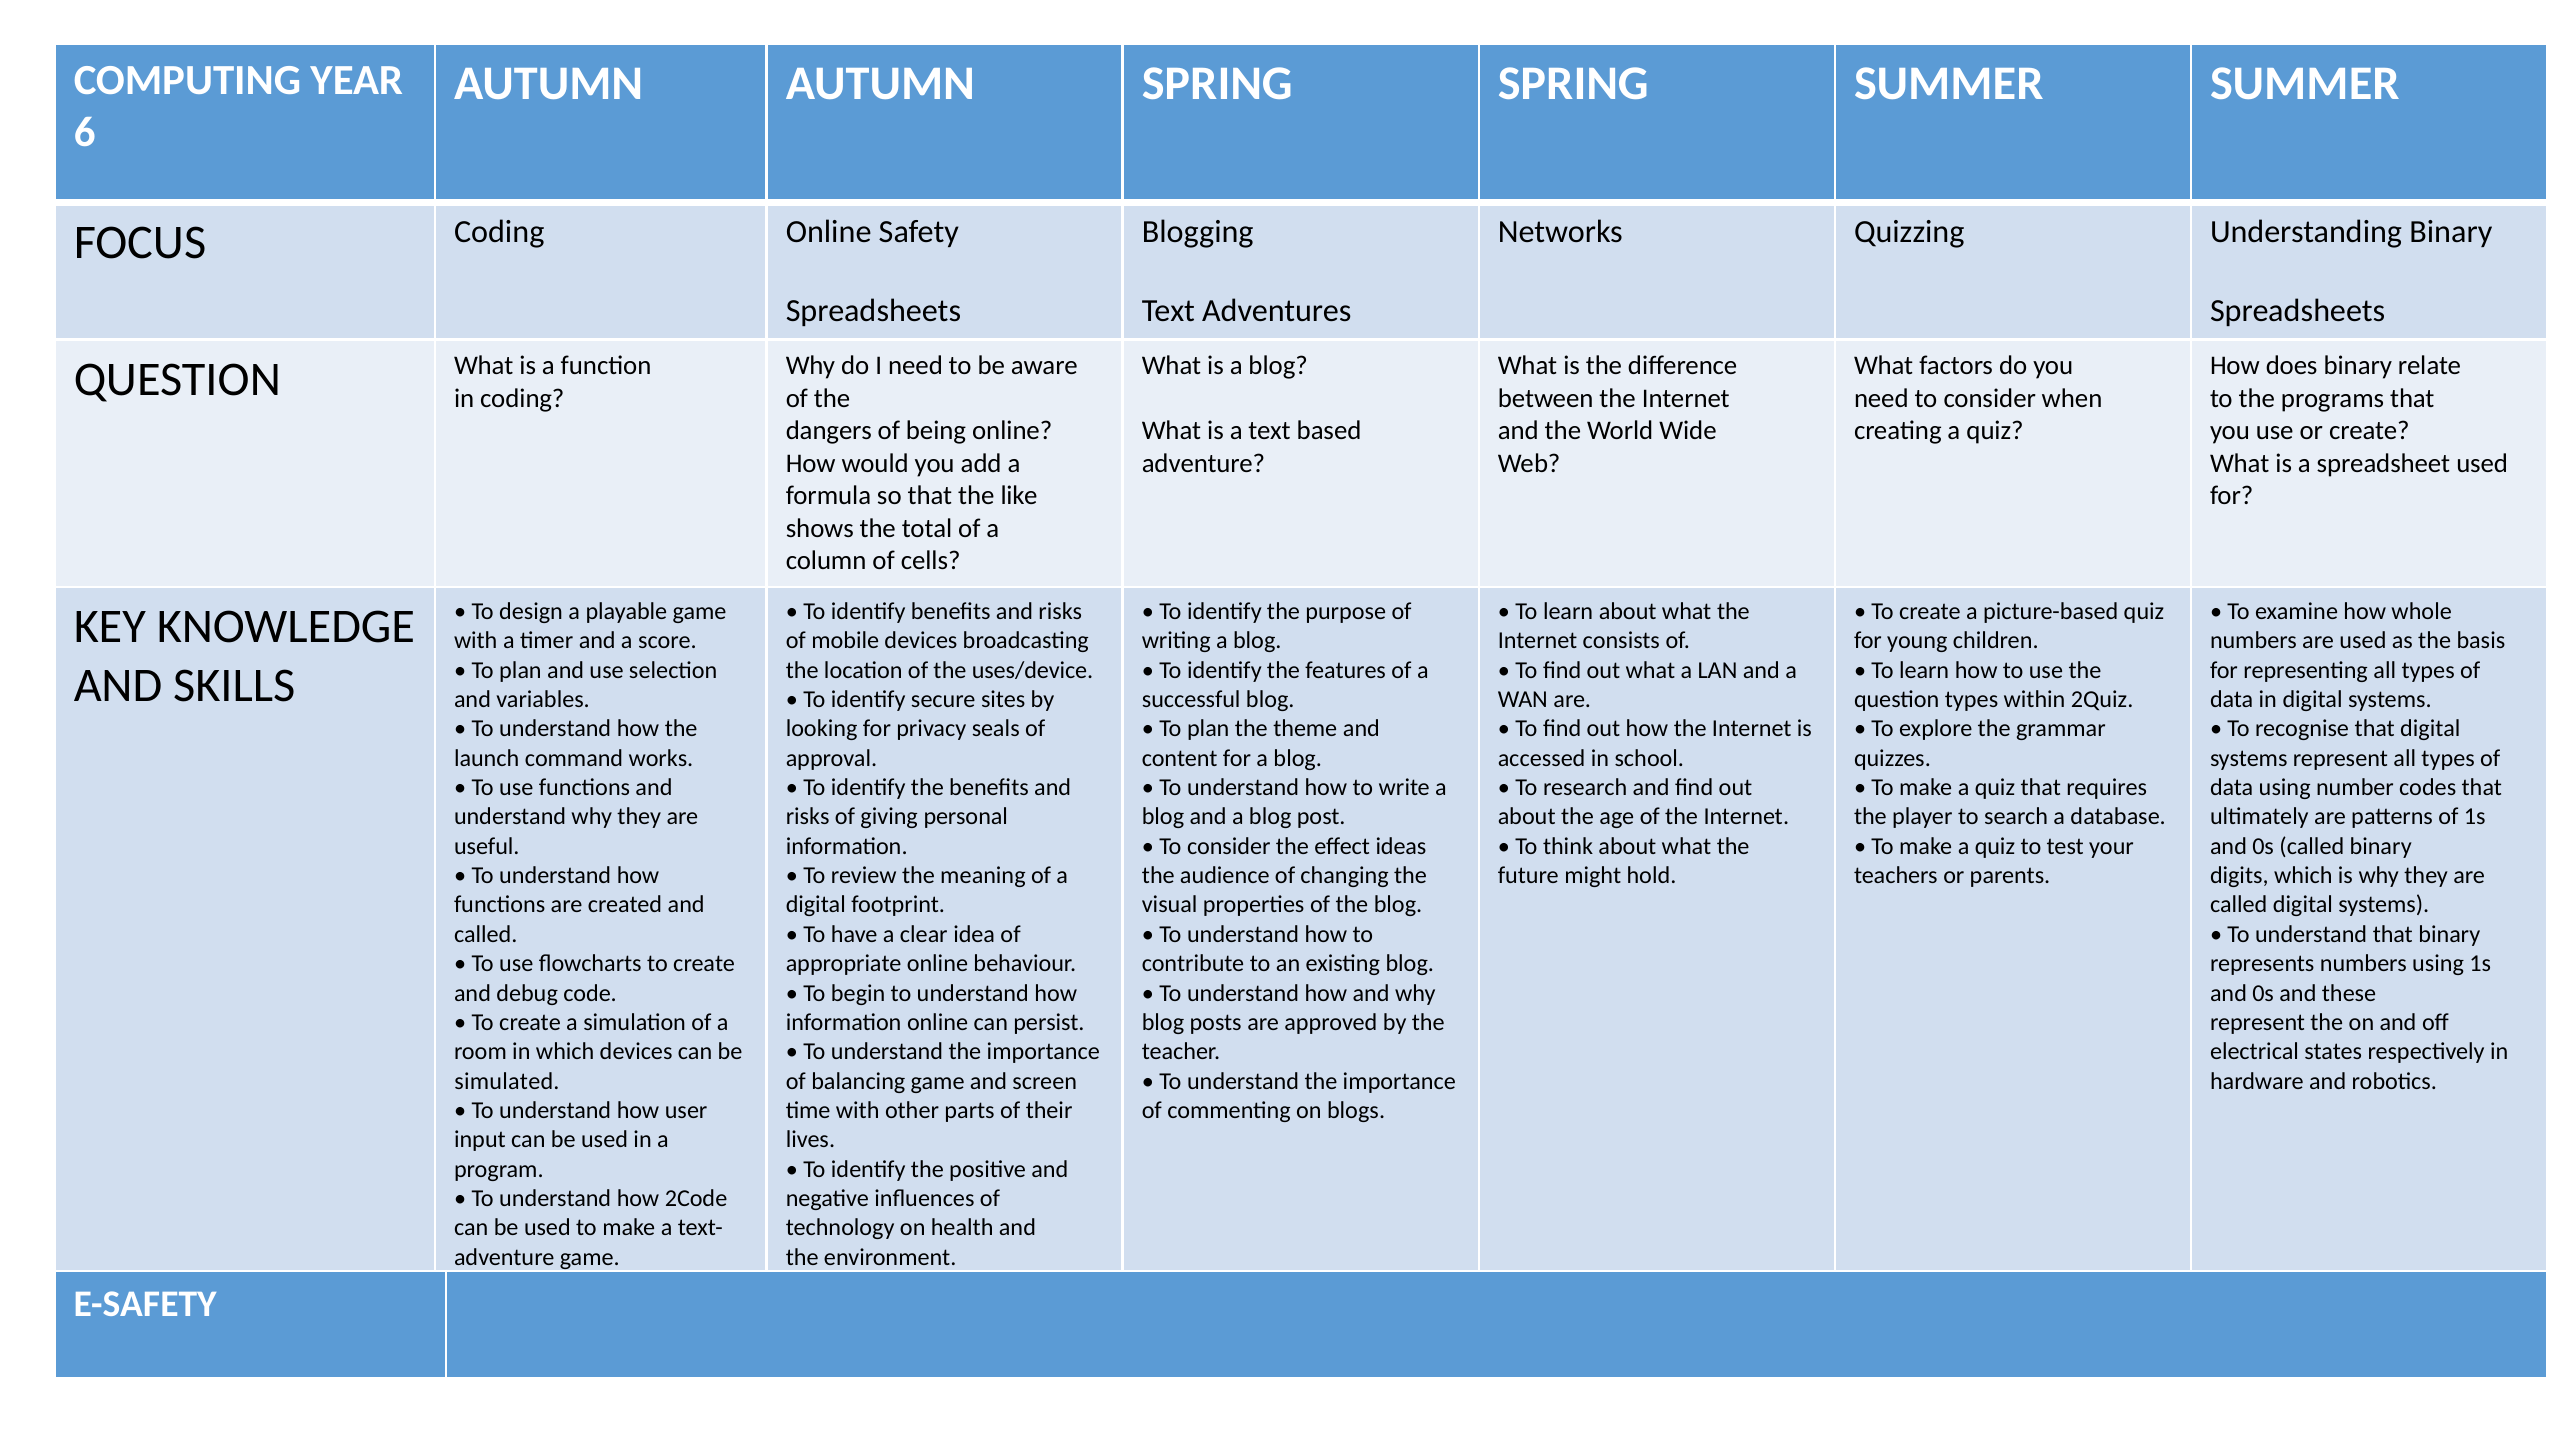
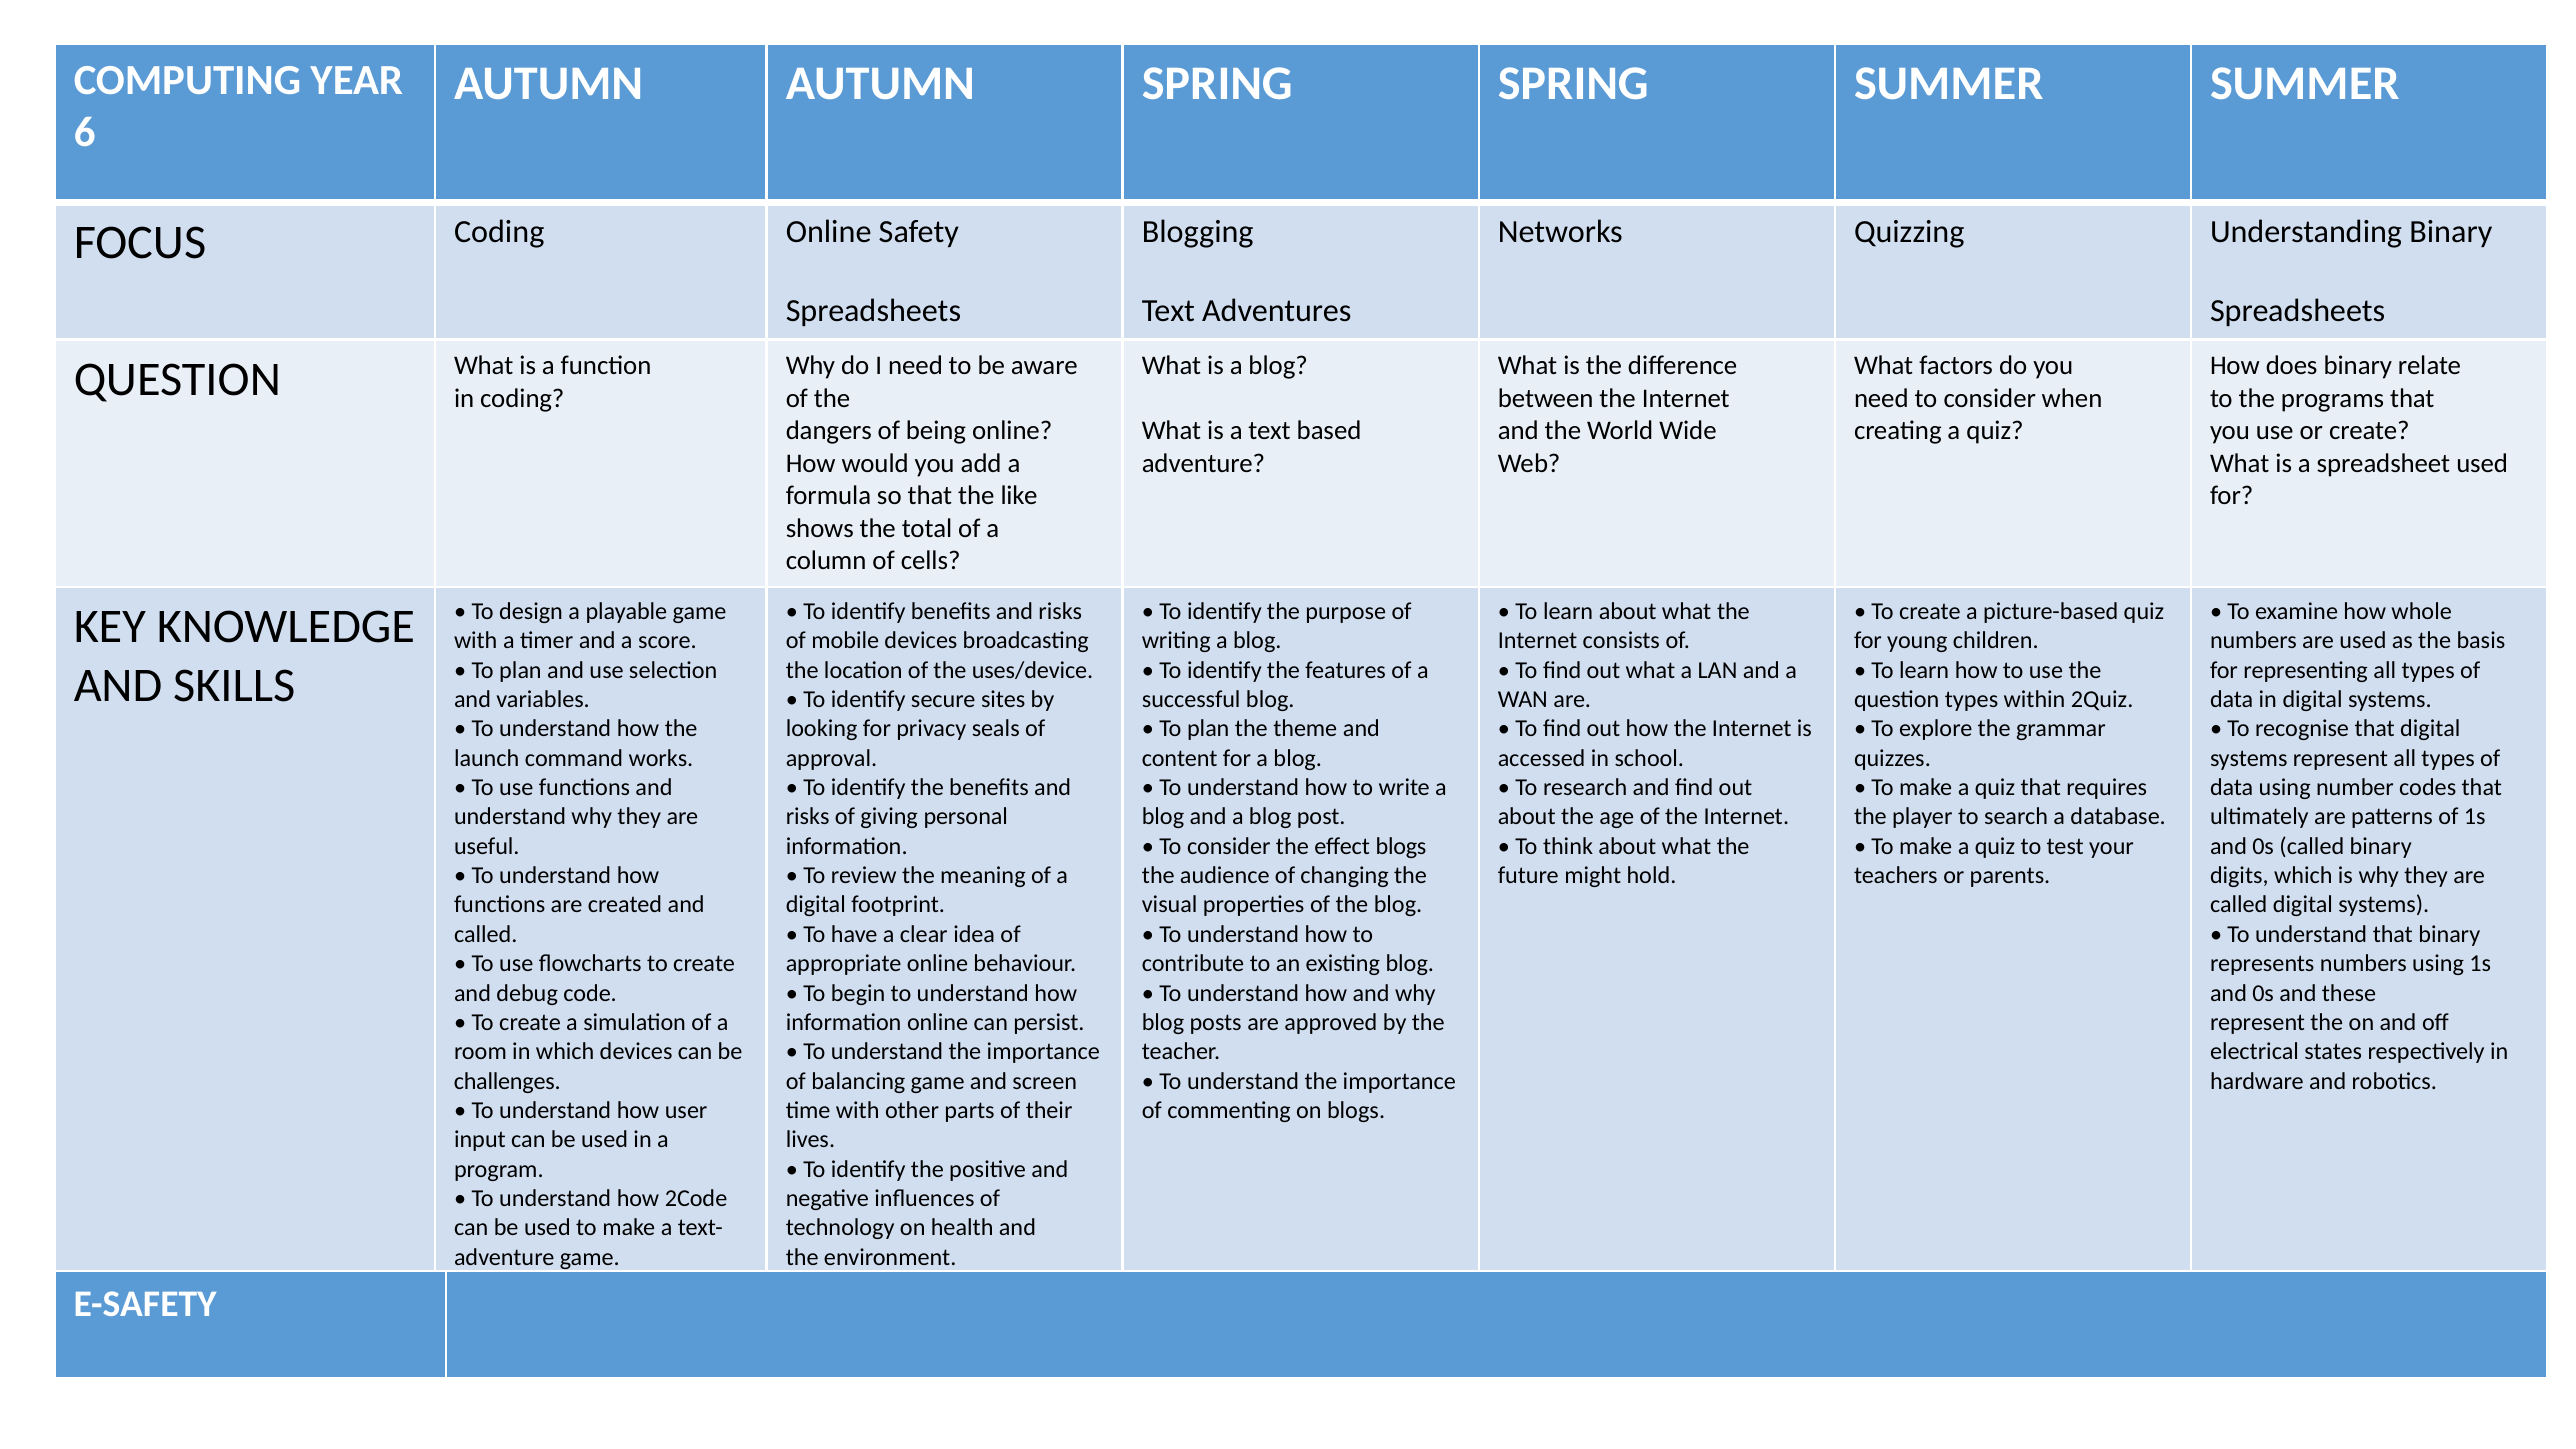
effect ideas: ideas -> blogs
simulated: simulated -> challenges
